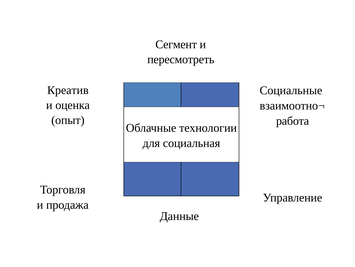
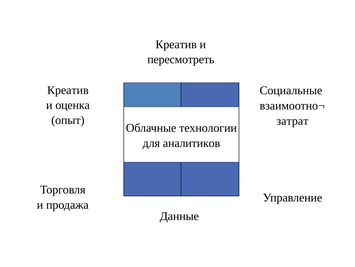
Сегмент at (176, 44): Сегмент -> Креатив
работа: работа -> затрат
социальная: социальная -> аналитиков
